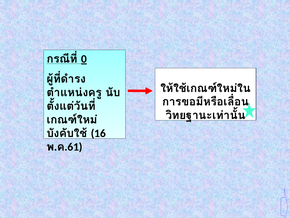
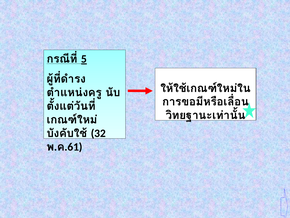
0: 0 -> 5
16: 16 -> 32
